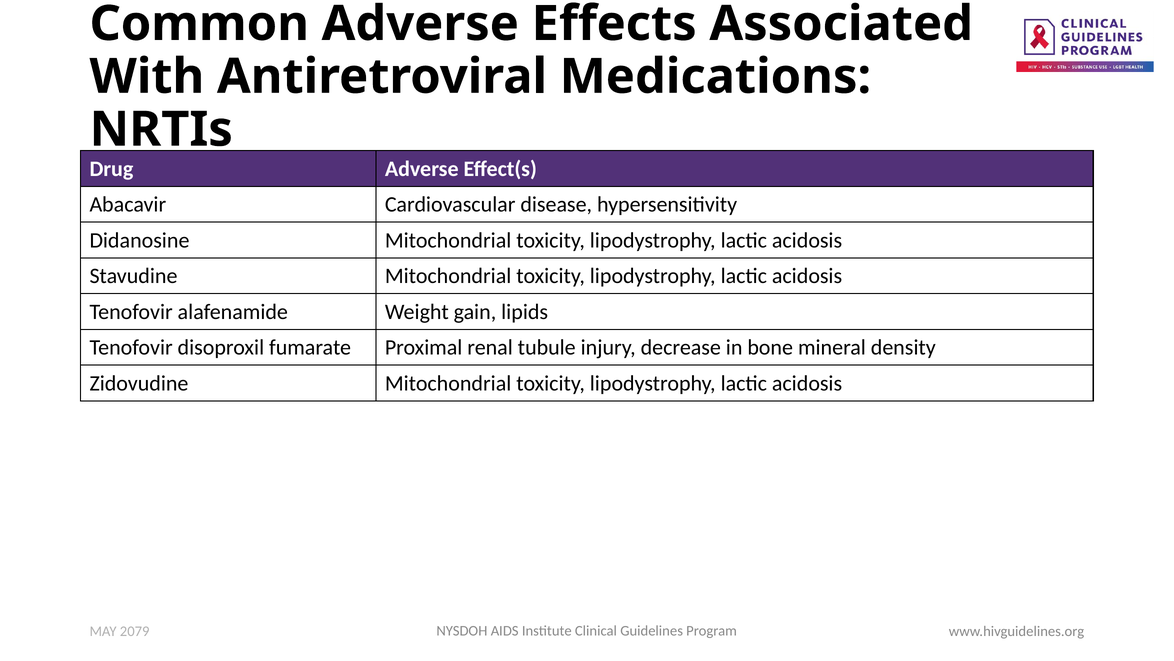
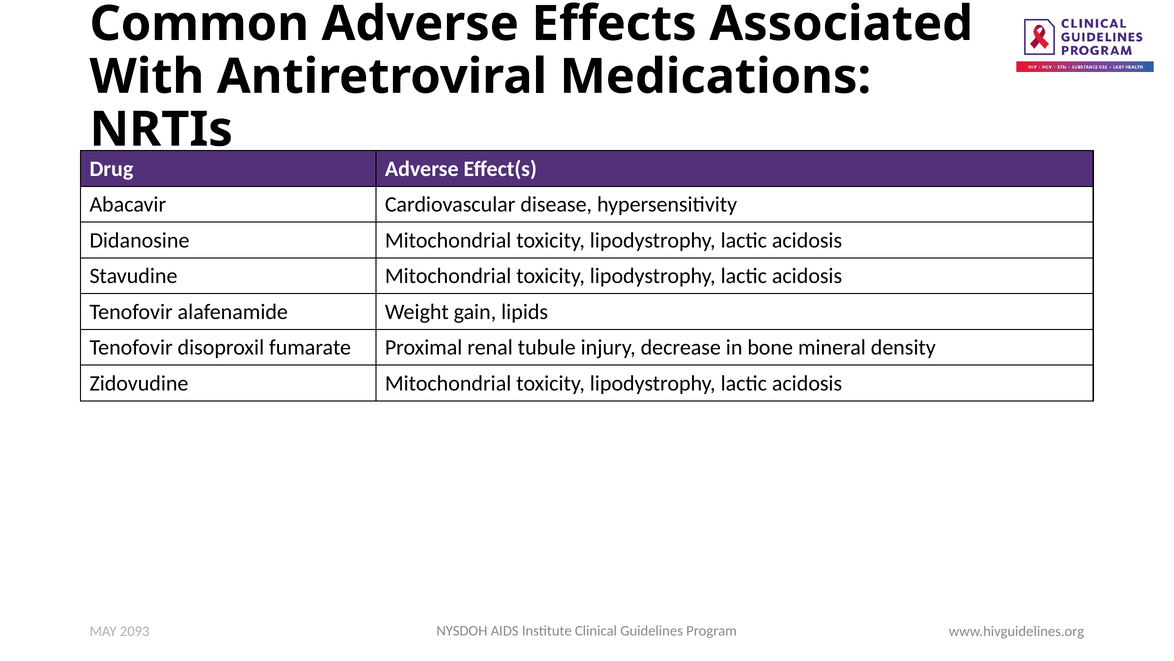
2079: 2079 -> 2093
